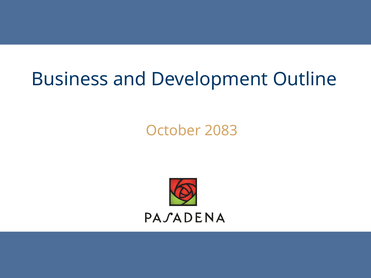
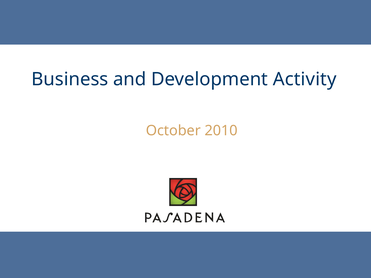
Outline: Outline -> Activity
2083: 2083 -> 2010
